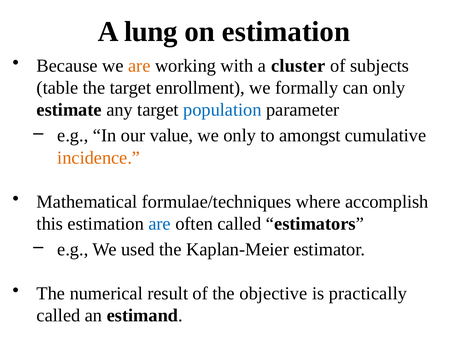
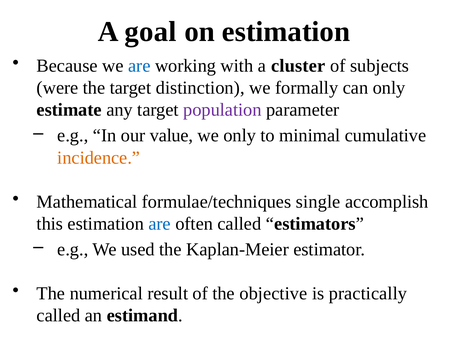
lung: lung -> goal
are at (139, 66) colour: orange -> blue
table: table -> were
enrollment: enrollment -> distinction
population colour: blue -> purple
amongst: amongst -> minimal
where: where -> single
